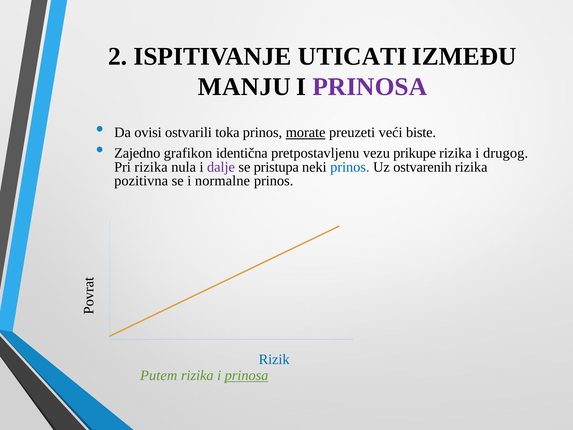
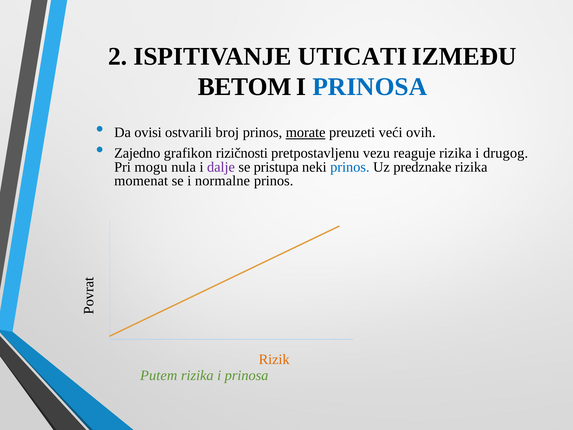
MANJU: MANJU -> BETOM
PRINOSA at (370, 87) colour: purple -> blue
toka: toka -> broj
biste: biste -> ovih
identična: identična -> rizičnosti
prikupe: prikupe -> reaguje
Pri rizika: rizika -> mogu
ostvarenih: ostvarenih -> predznake
pozitivna: pozitivna -> momenat
Rizik colour: blue -> orange
prinosa at (247, 375) underline: present -> none
